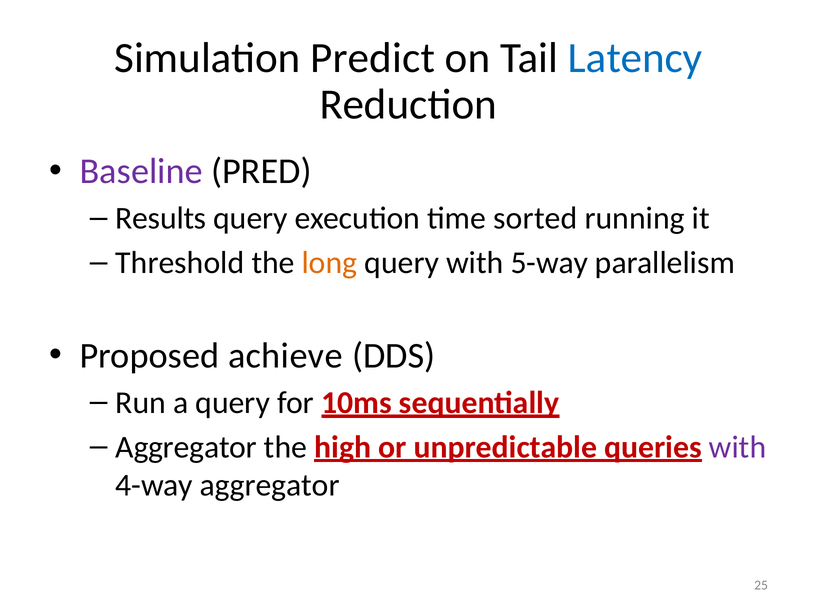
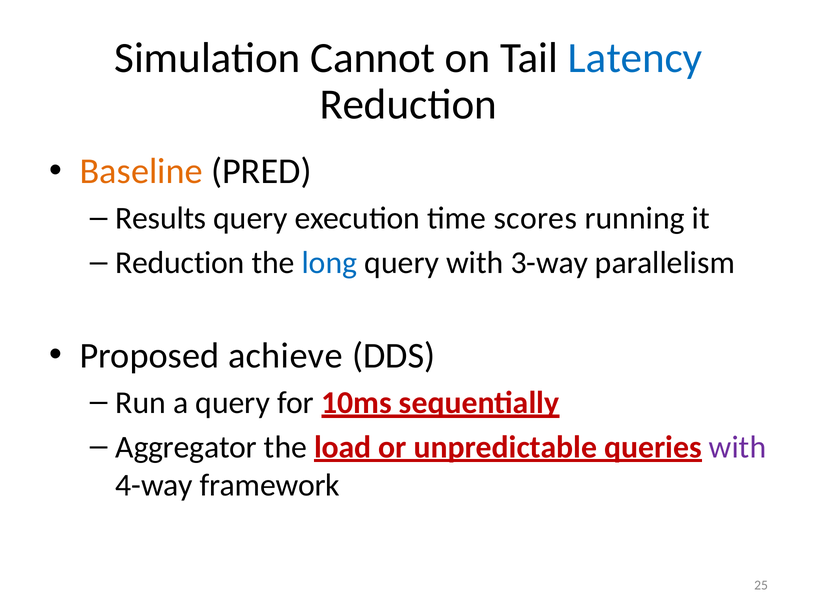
Predict: Predict -> Cannot
Baseline colour: purple -> orange
sorted: sorted -> scores
Threshold at (180, 263): Threshold -> Reduction
long colour: orange -> blue
5-way: 5-way -> 3-way
high: high -> load
4-way aggregator: aggregator -> framework
